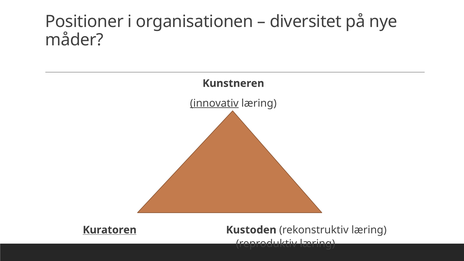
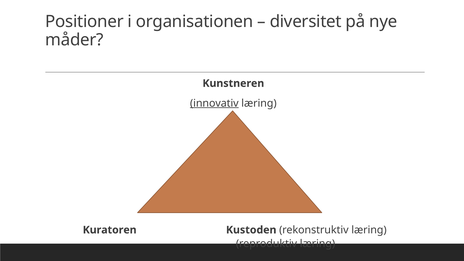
Kuratoren underline: present -> none
